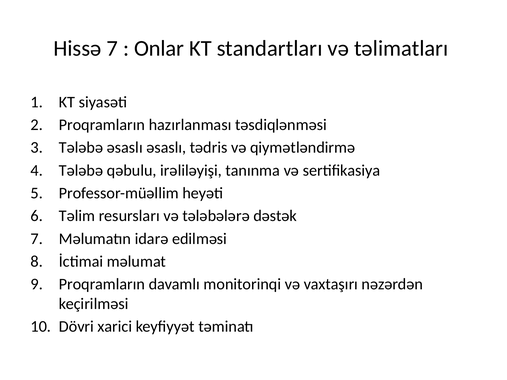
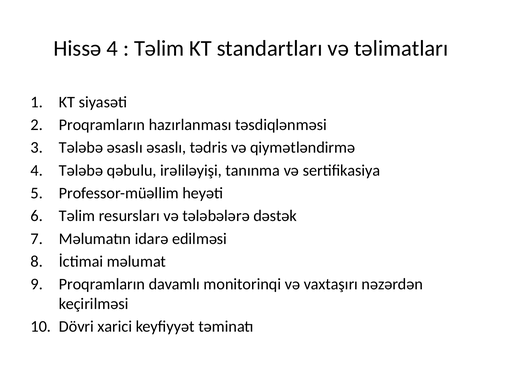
Hissə 7: 7 -> 4
Onlar at (159, 48): Onlar -> Təlim
